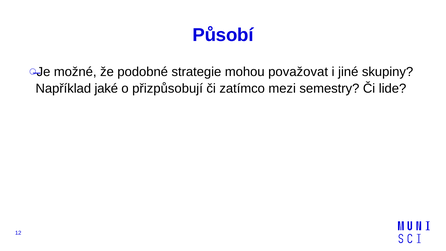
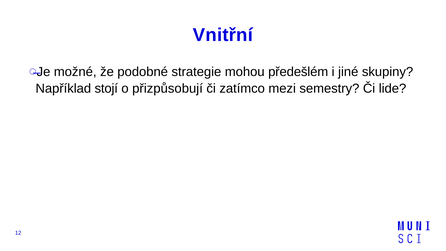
Působí: Působí -> Vnitřní
považovat: považovat -> předešlém
jaké: jaké -> stojí
